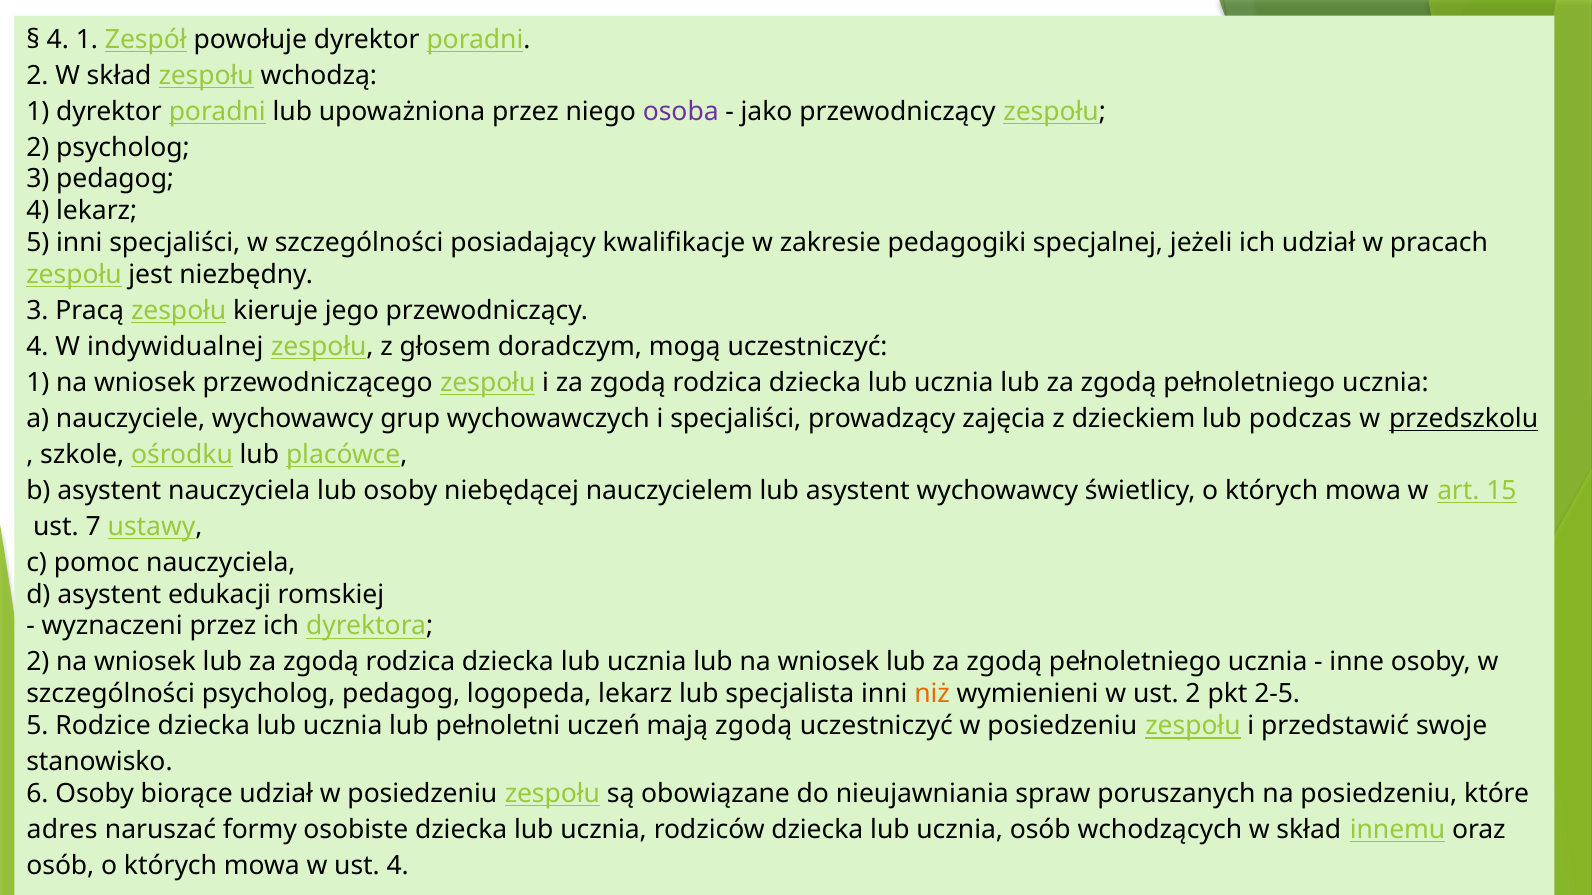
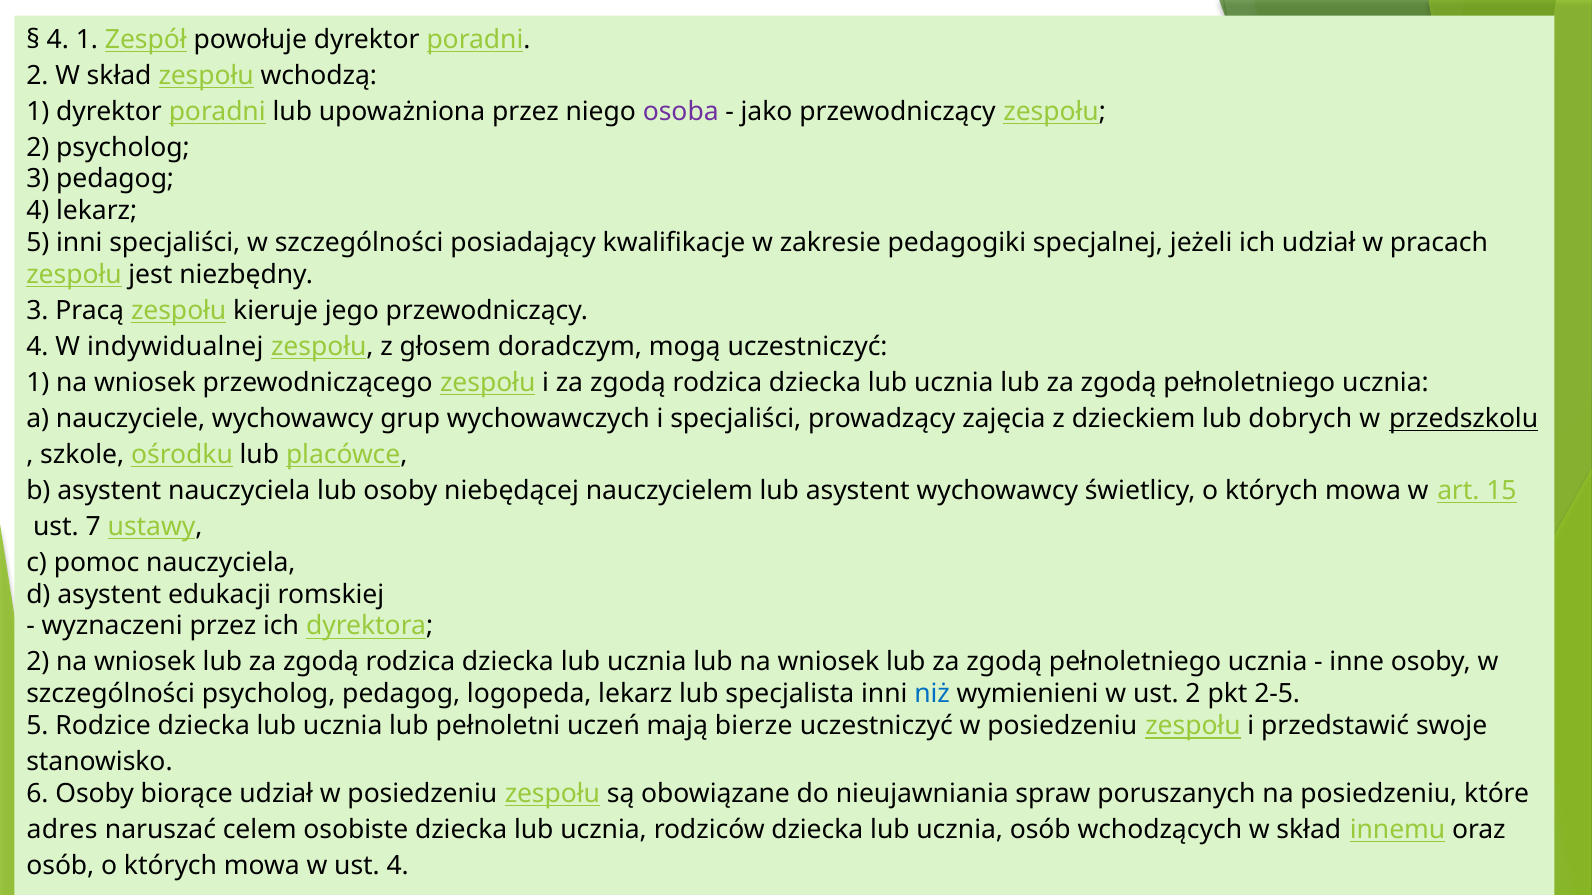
podczas: podczas -> dobrych
niż colour: orange -> blue
mają zgodą: zgodą -> bierze
formy: formy -> celem
